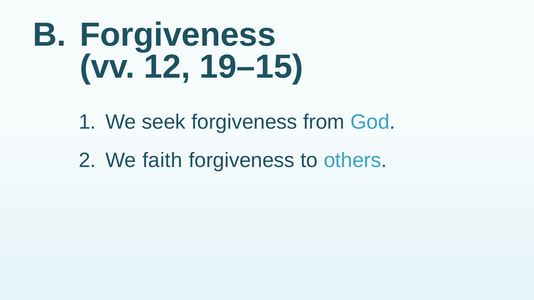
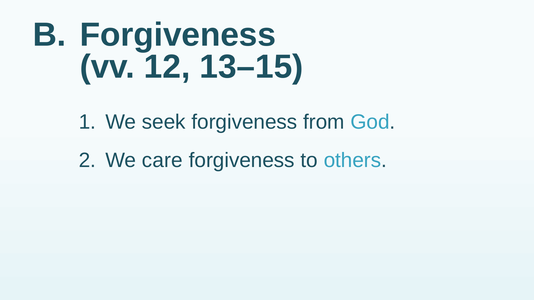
19–15: 19–15 -> 13–15
faith: faith -> care
